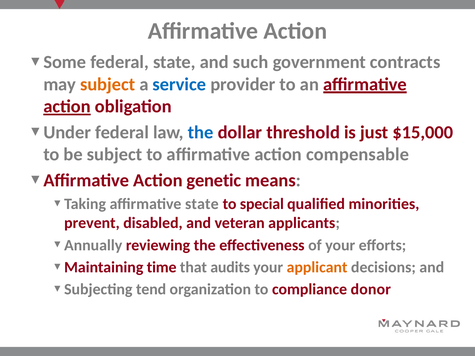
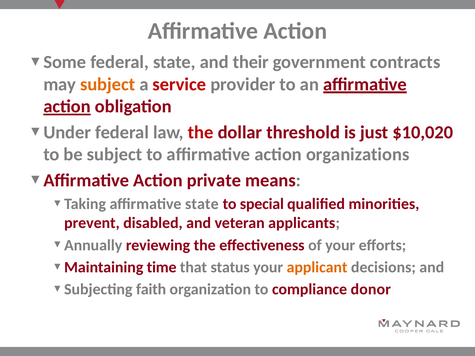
such: such -> their
service colour: blue -> red
the at (201, 132) colour: blue -> red
$15,000: $15,000 -> $10,020
compensable: compensable -> organizations
genetic: genetic -> private
audits: audits -> status
tend: tend -> faith
